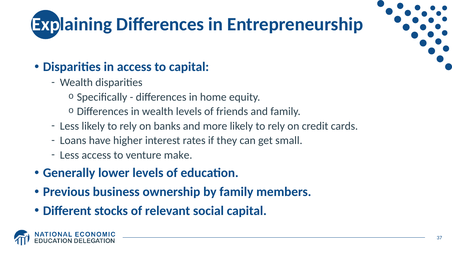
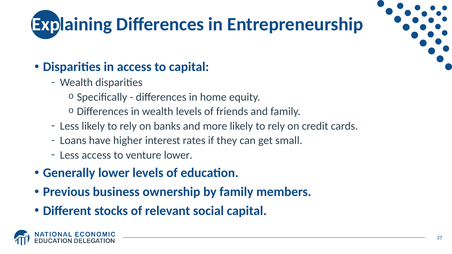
venture make: make -> lower
